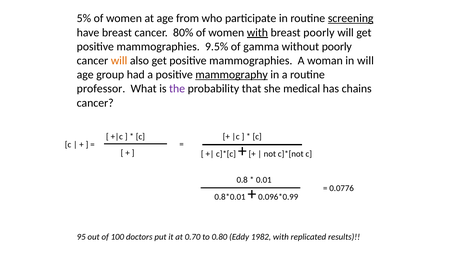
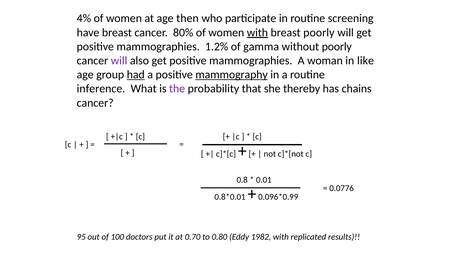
5%: 5% -> 4%
from: from -> then
screening underline: present -> none
9.5%: 9.5% -> 1.2%
will at (119, 61) colour: orange -> purple
in will: will -> like
had underline: none -> present
professor: professor -> inference
medical: medical -> thereby
